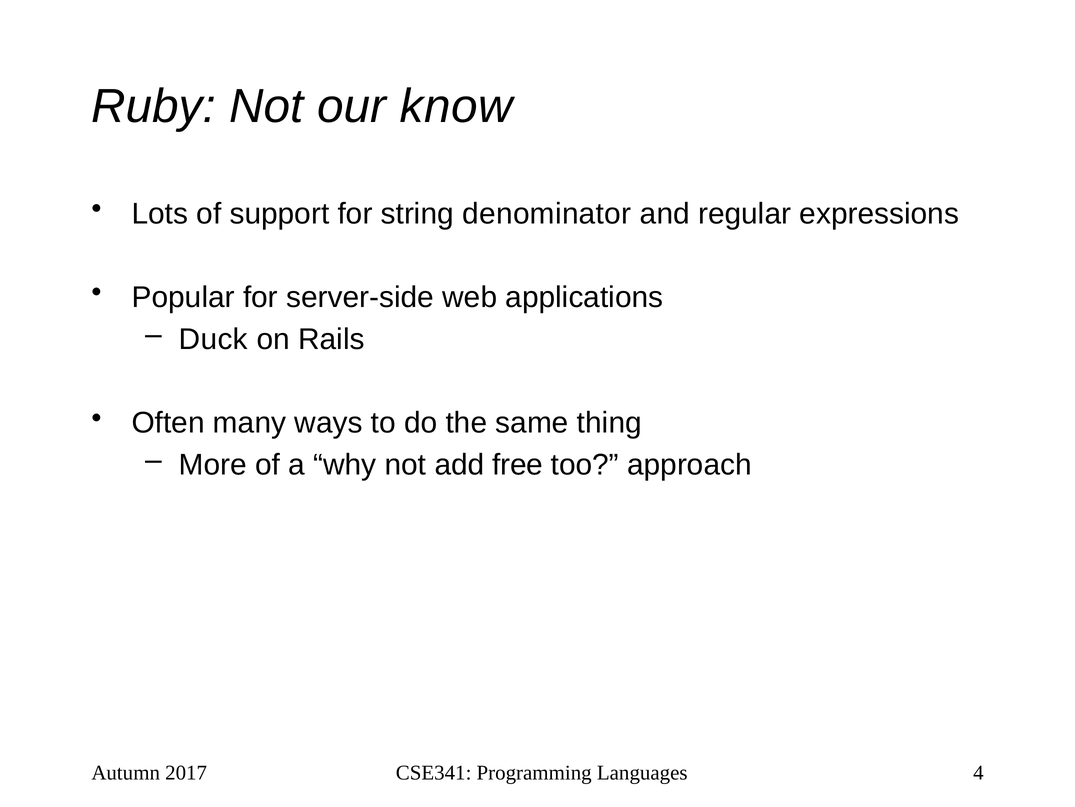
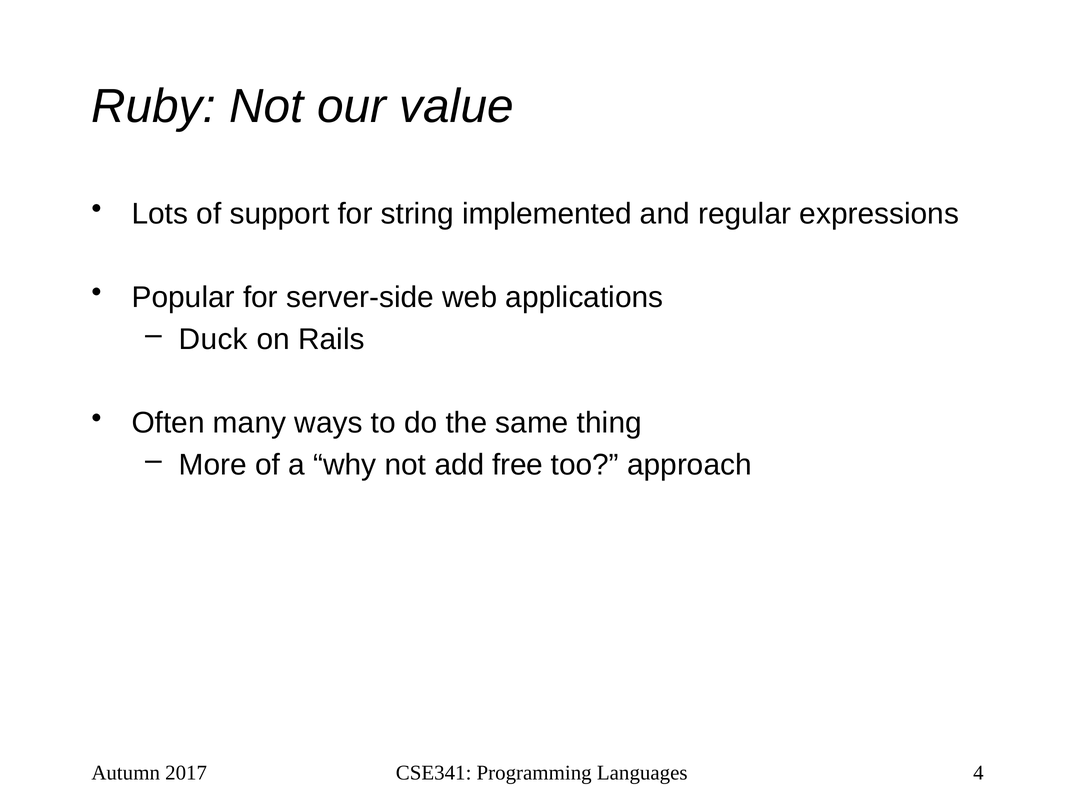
know: know -> value
denominator: denominator -> implemented
